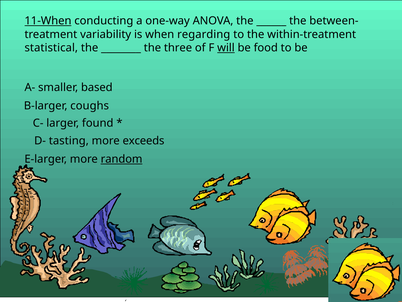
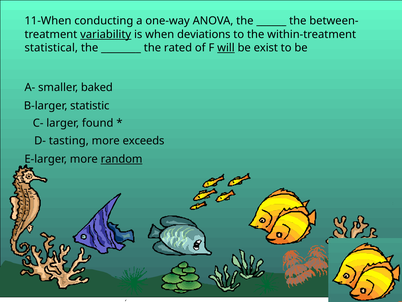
11-When underline: present -> none
variability underline: none -> present
regarding: regarding -> deviations
three: three -> rated
food: food -> exist
based: based -> baked
coughs: coughs -> statistic
